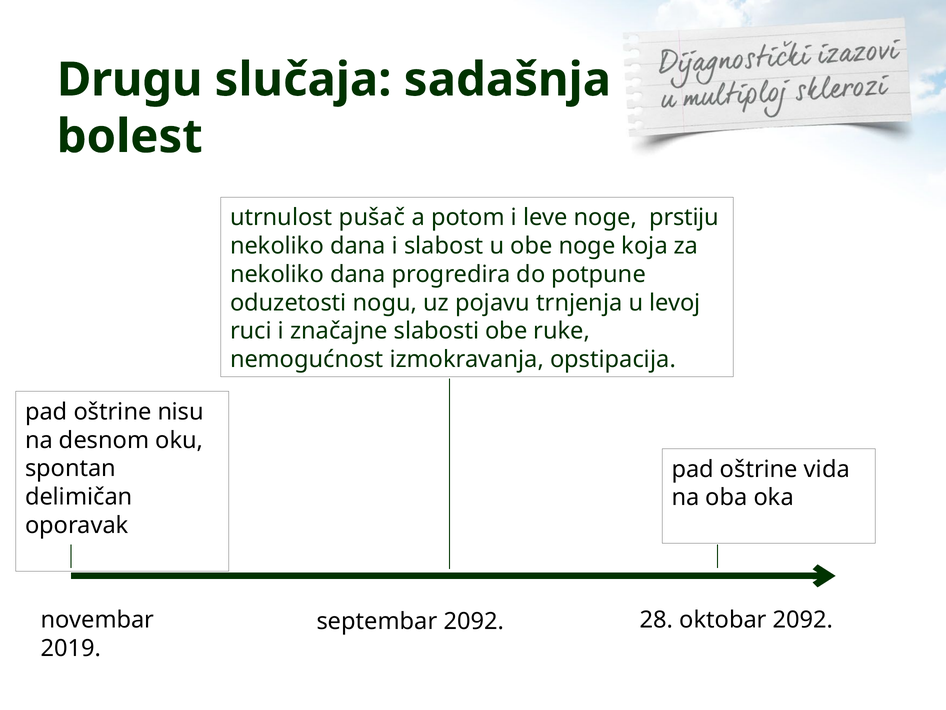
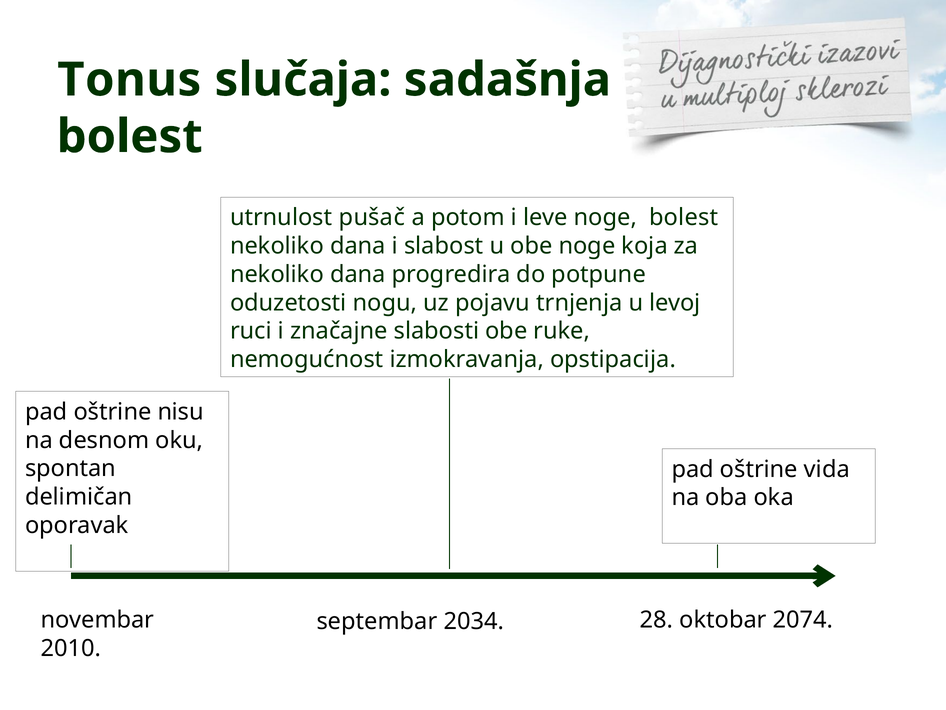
Drugu: Drugu -> Tonus
noge prstiju: prstiju -> bolest
oktobar 2092: 2092 -> 2074
septembar 2092: 2092 -> 2034
2019: 2019 -> 2010
